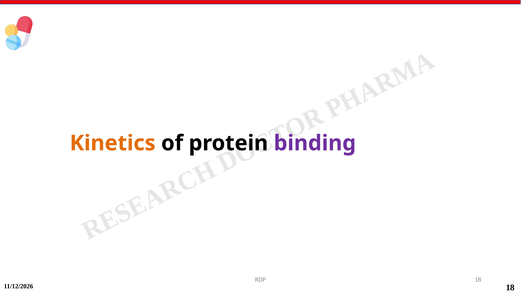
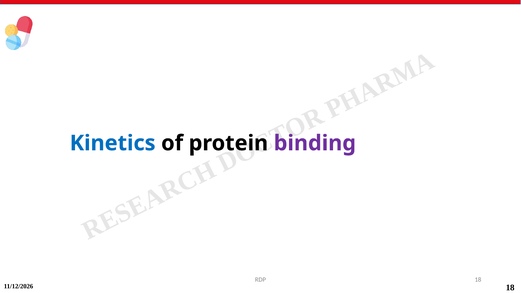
Kinetics colour: orange -> blue
